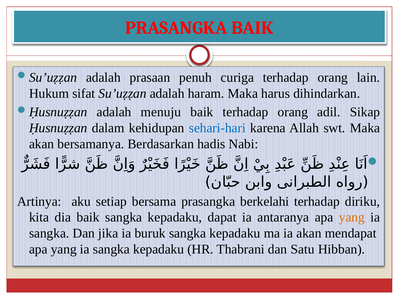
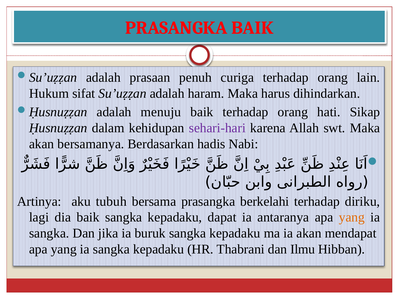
adil: adil -> hati
sehari-hari colour: blue -> purple
setiap: setiap -> tubuh
kita: kita -> lagi
Satu: Satu -> Ilmu
